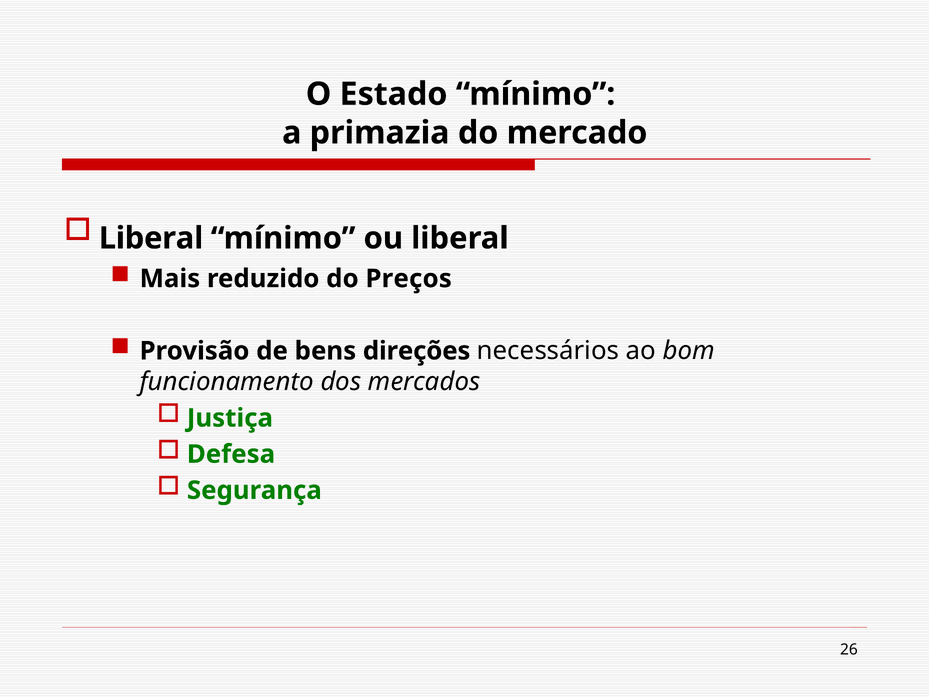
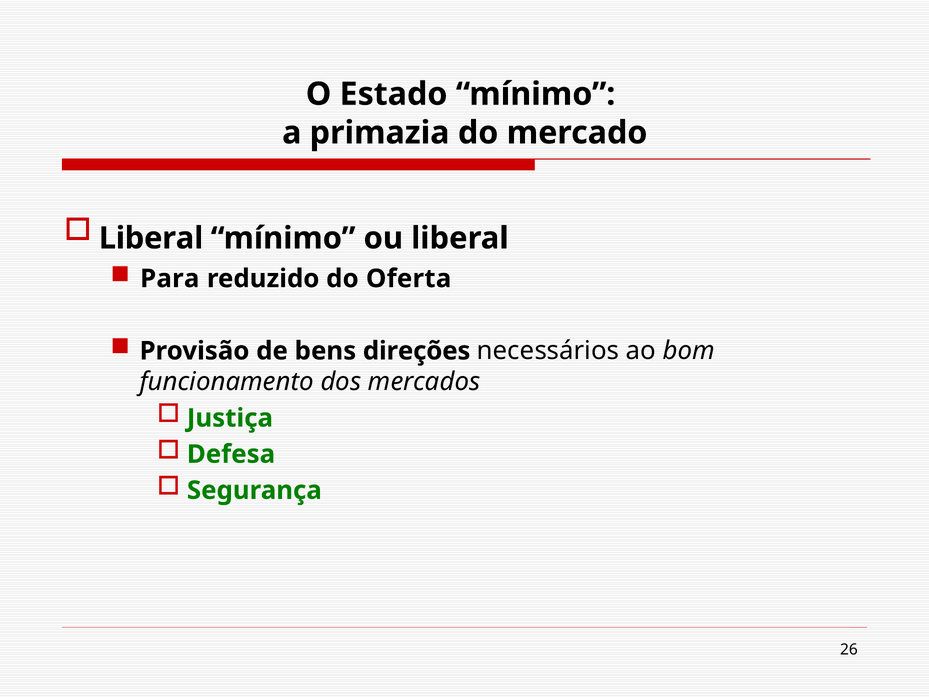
Mais: Mais -> Para
Preços: Preços -> Oferta
